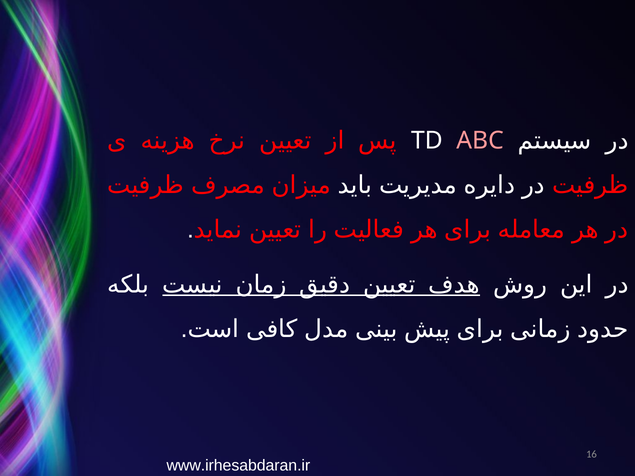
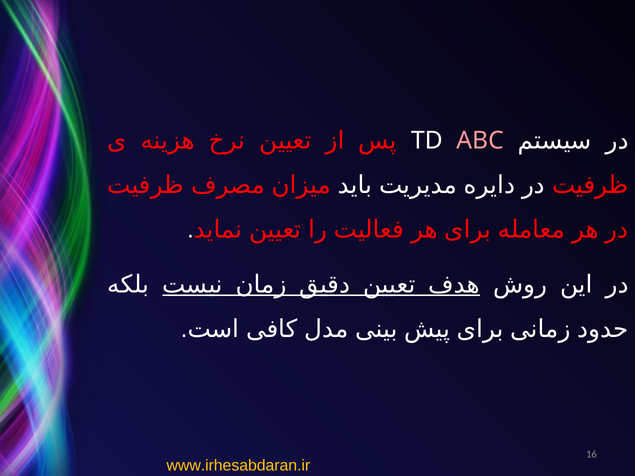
www.irhesabdaran.ir colour: white -> yellow
